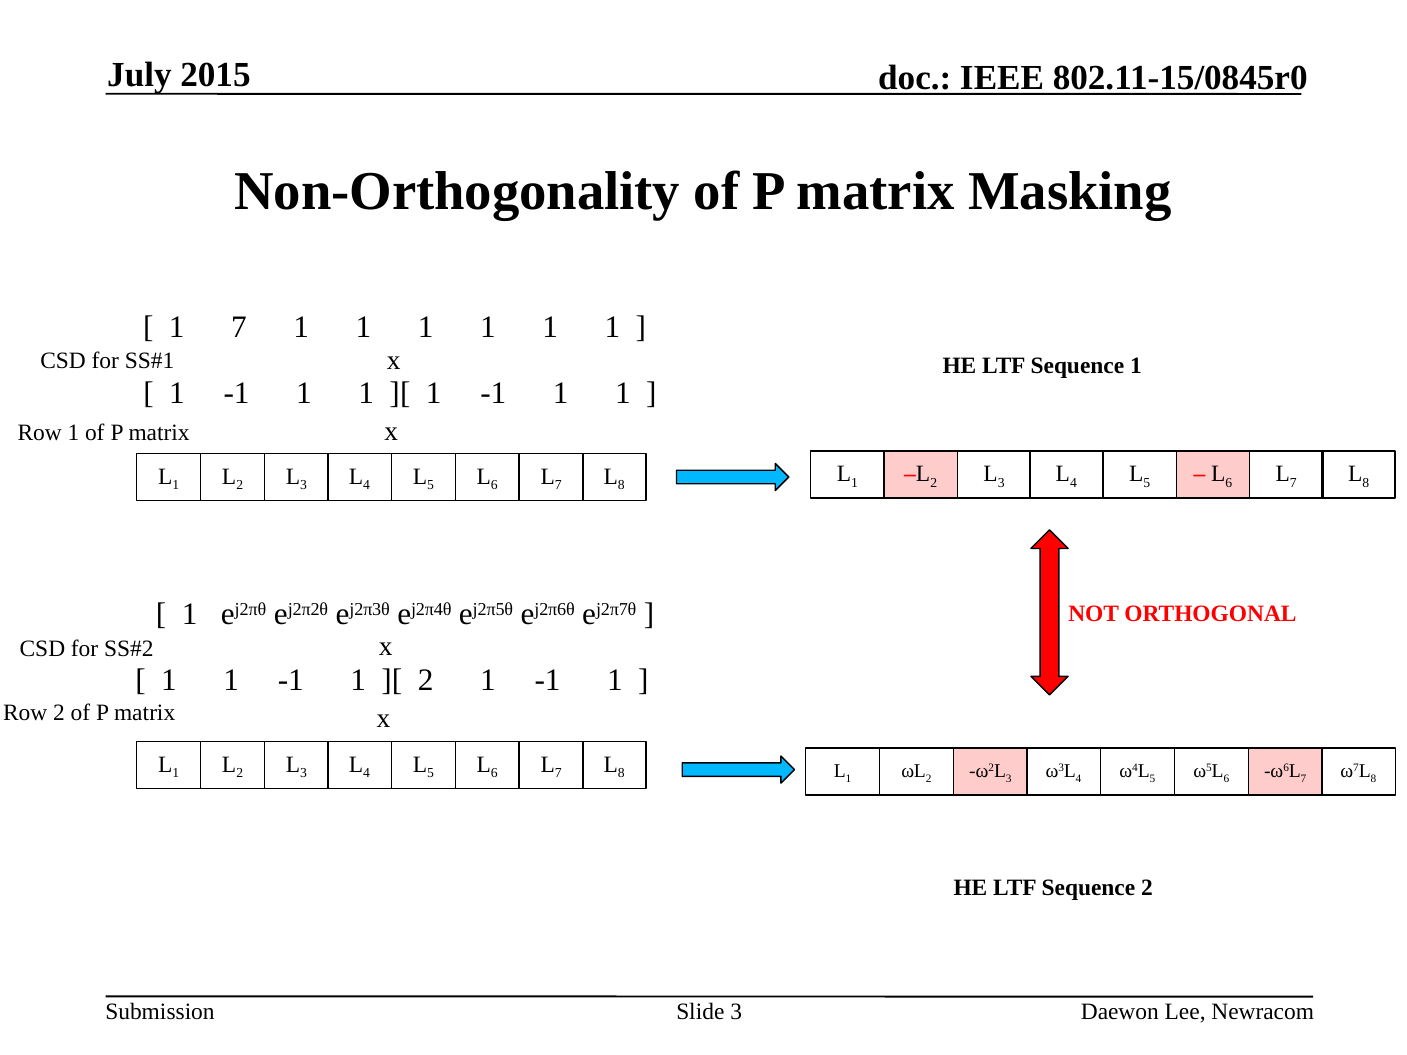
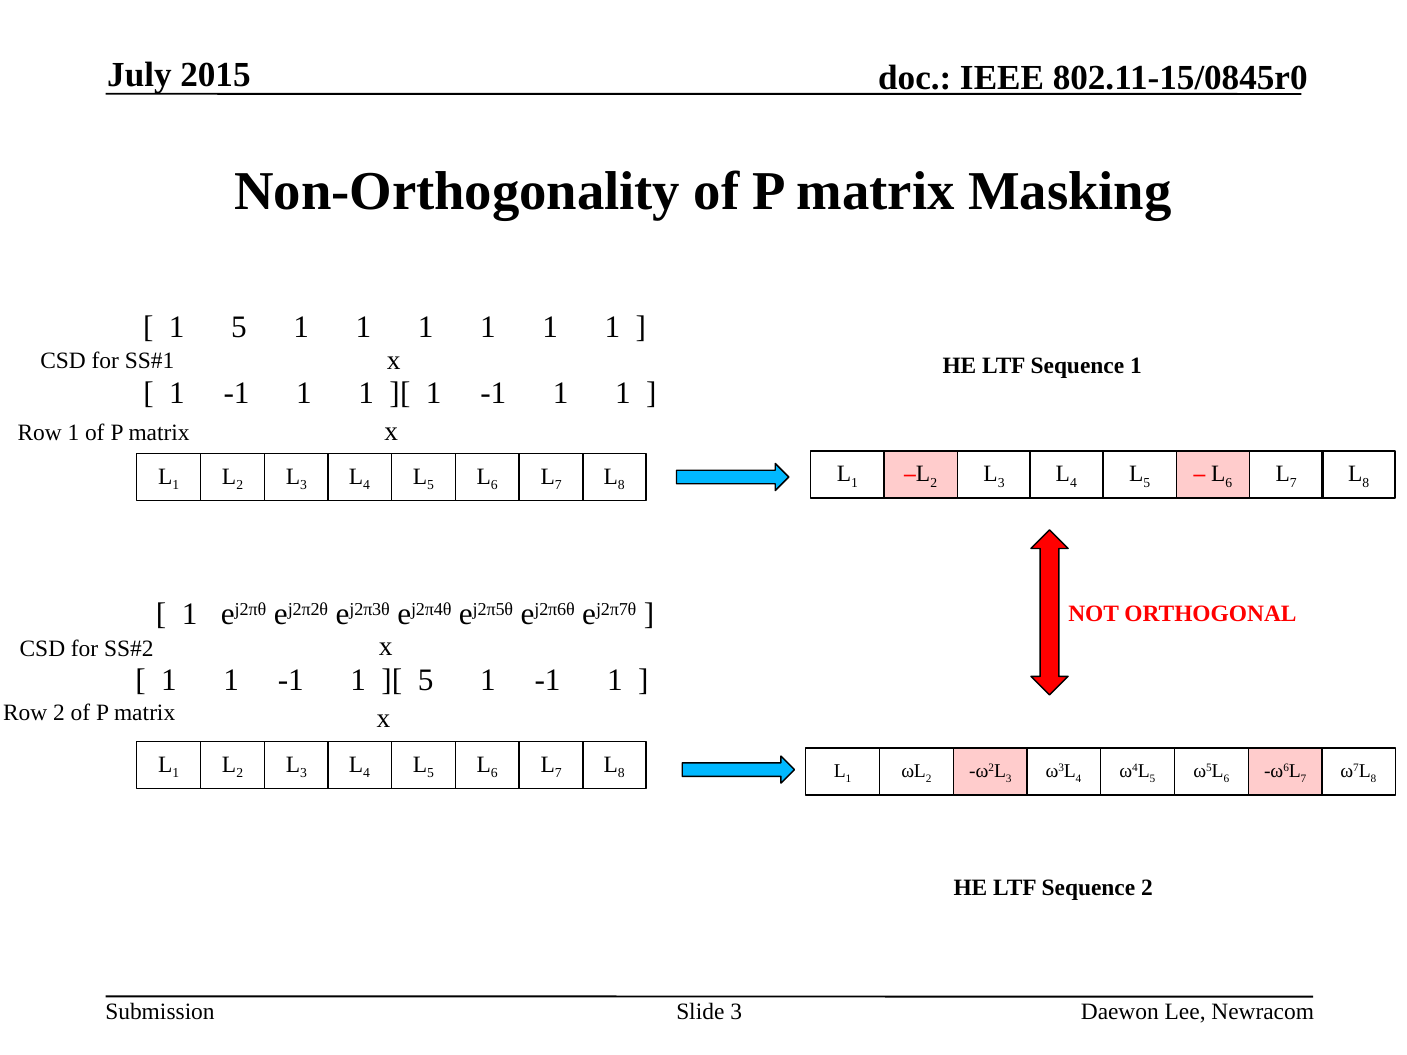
1 7: 7 -> 5
2 at (426, 680): 2 -> 5
